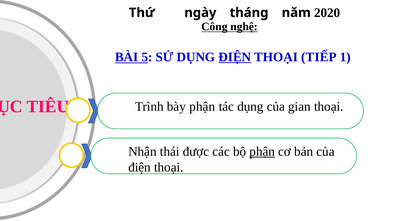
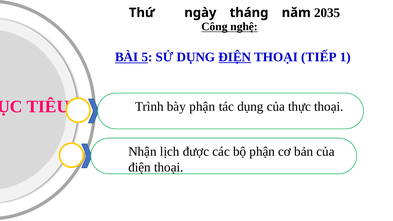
2020: 2020 -> 2035
gian: gian -> thực
thái: thái -> lịch
phận at (262, 152) underline: present -> none
